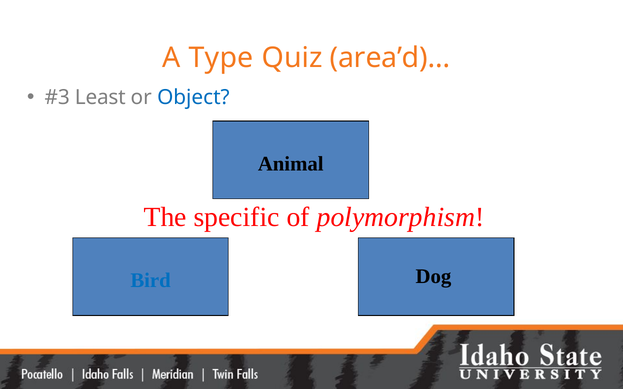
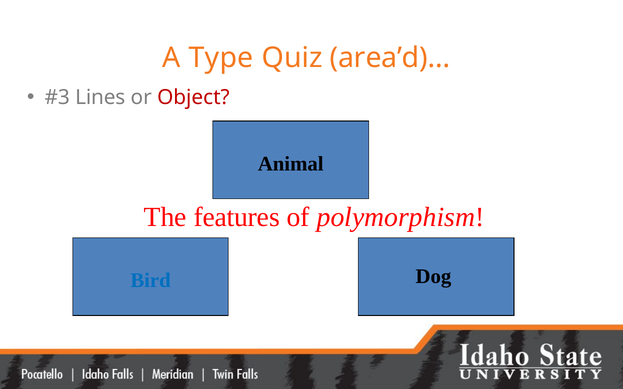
Least: Least -> Lines
Object colour: blue -> red
specific: specific -> features
